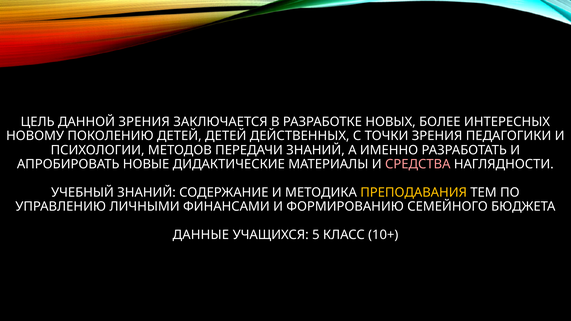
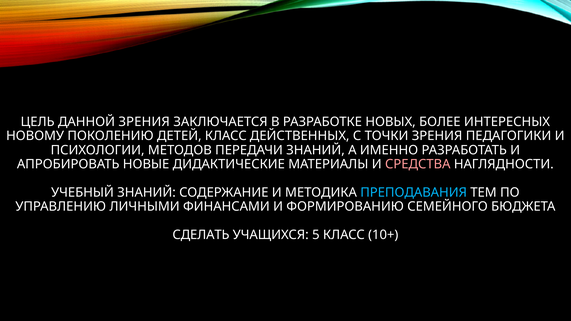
ДЕТЕЙ ДЕТЕЙ: ДЕТЕЙ -> КЛАСС
ПРЕПОДАВАНИЯ colour: yellow -> light blue
ДАННЫЕ: ДАННЫЕ -> СДЕЛАТЬ
